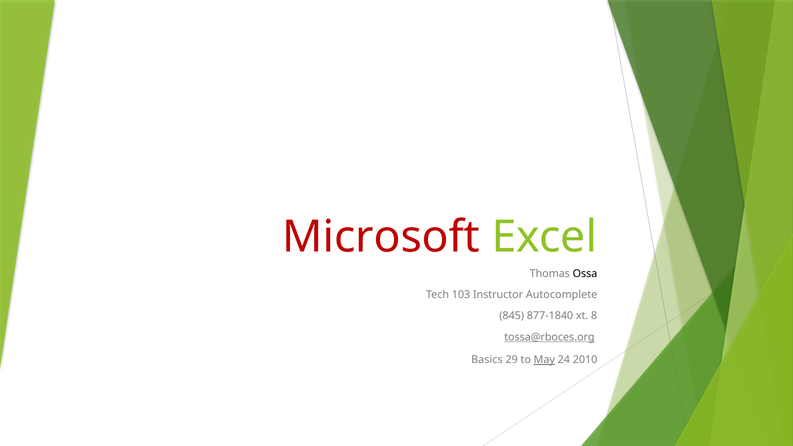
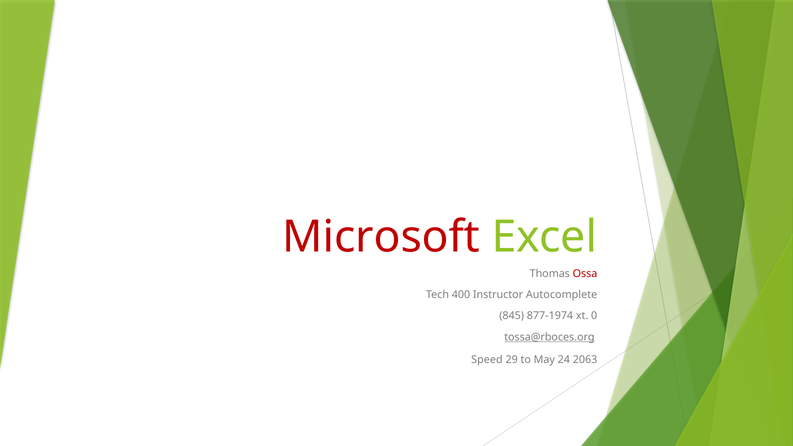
Ossa colour: black -> red
103: 103 -> 400
877-1840: 877-1840 -> 877-1974
8: 8 -> 0
Basics: Basics -> Speed
May underline: present -> none
2010: 2010 -> 2063
